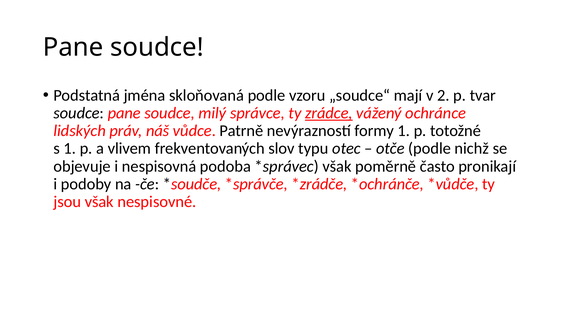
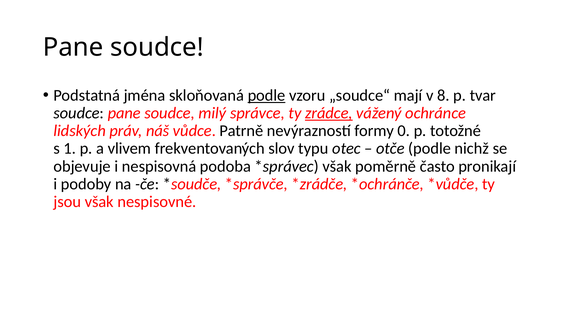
podle at (267, 95) underline: none -> present
2: 2 -> 8
formy 1: 1 -> 0
